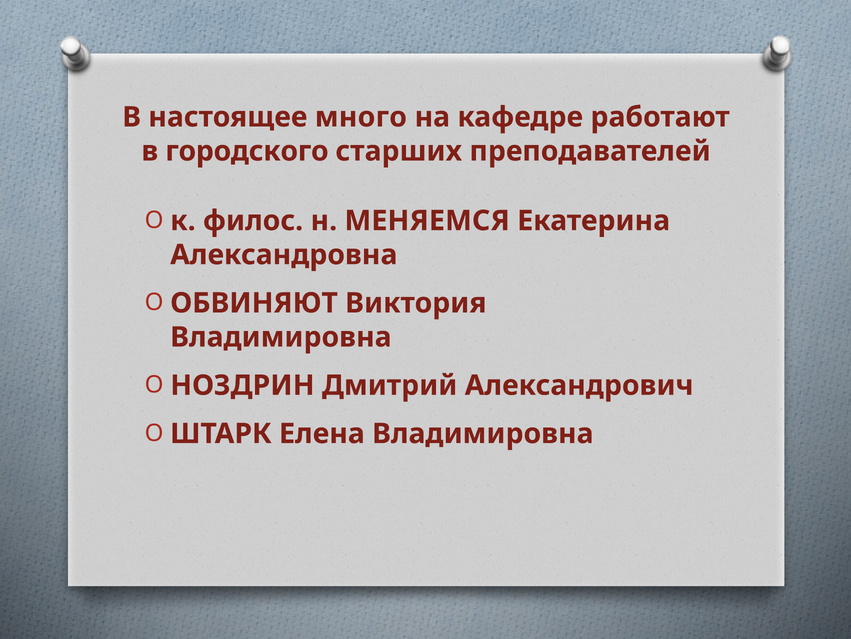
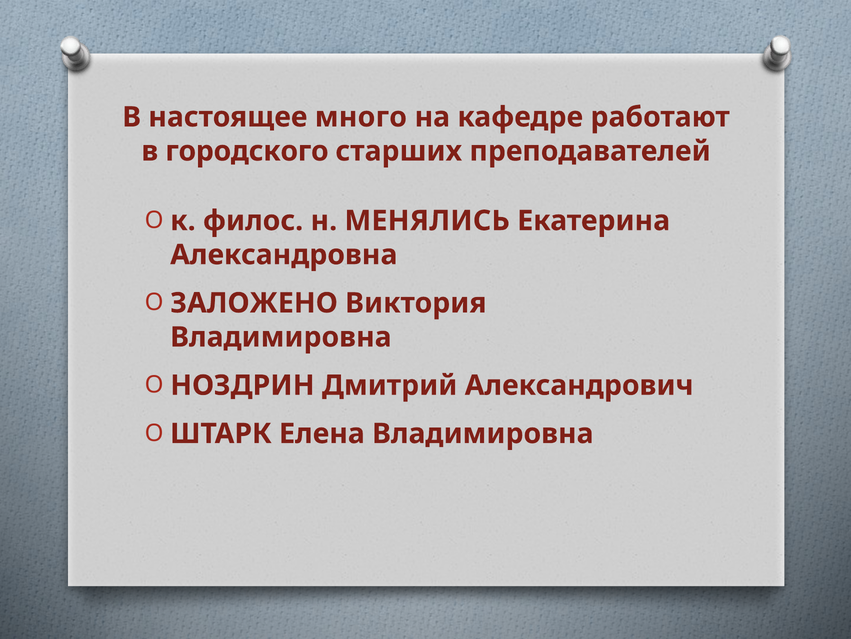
МЕНЯЕМСЯ: МЕНЯЕМСЯ -> МЕНЯЛИСЬ
ОБВИНЯЮТ: ОБВИНЯЮТ -> ЗАЛОЖЕНО
